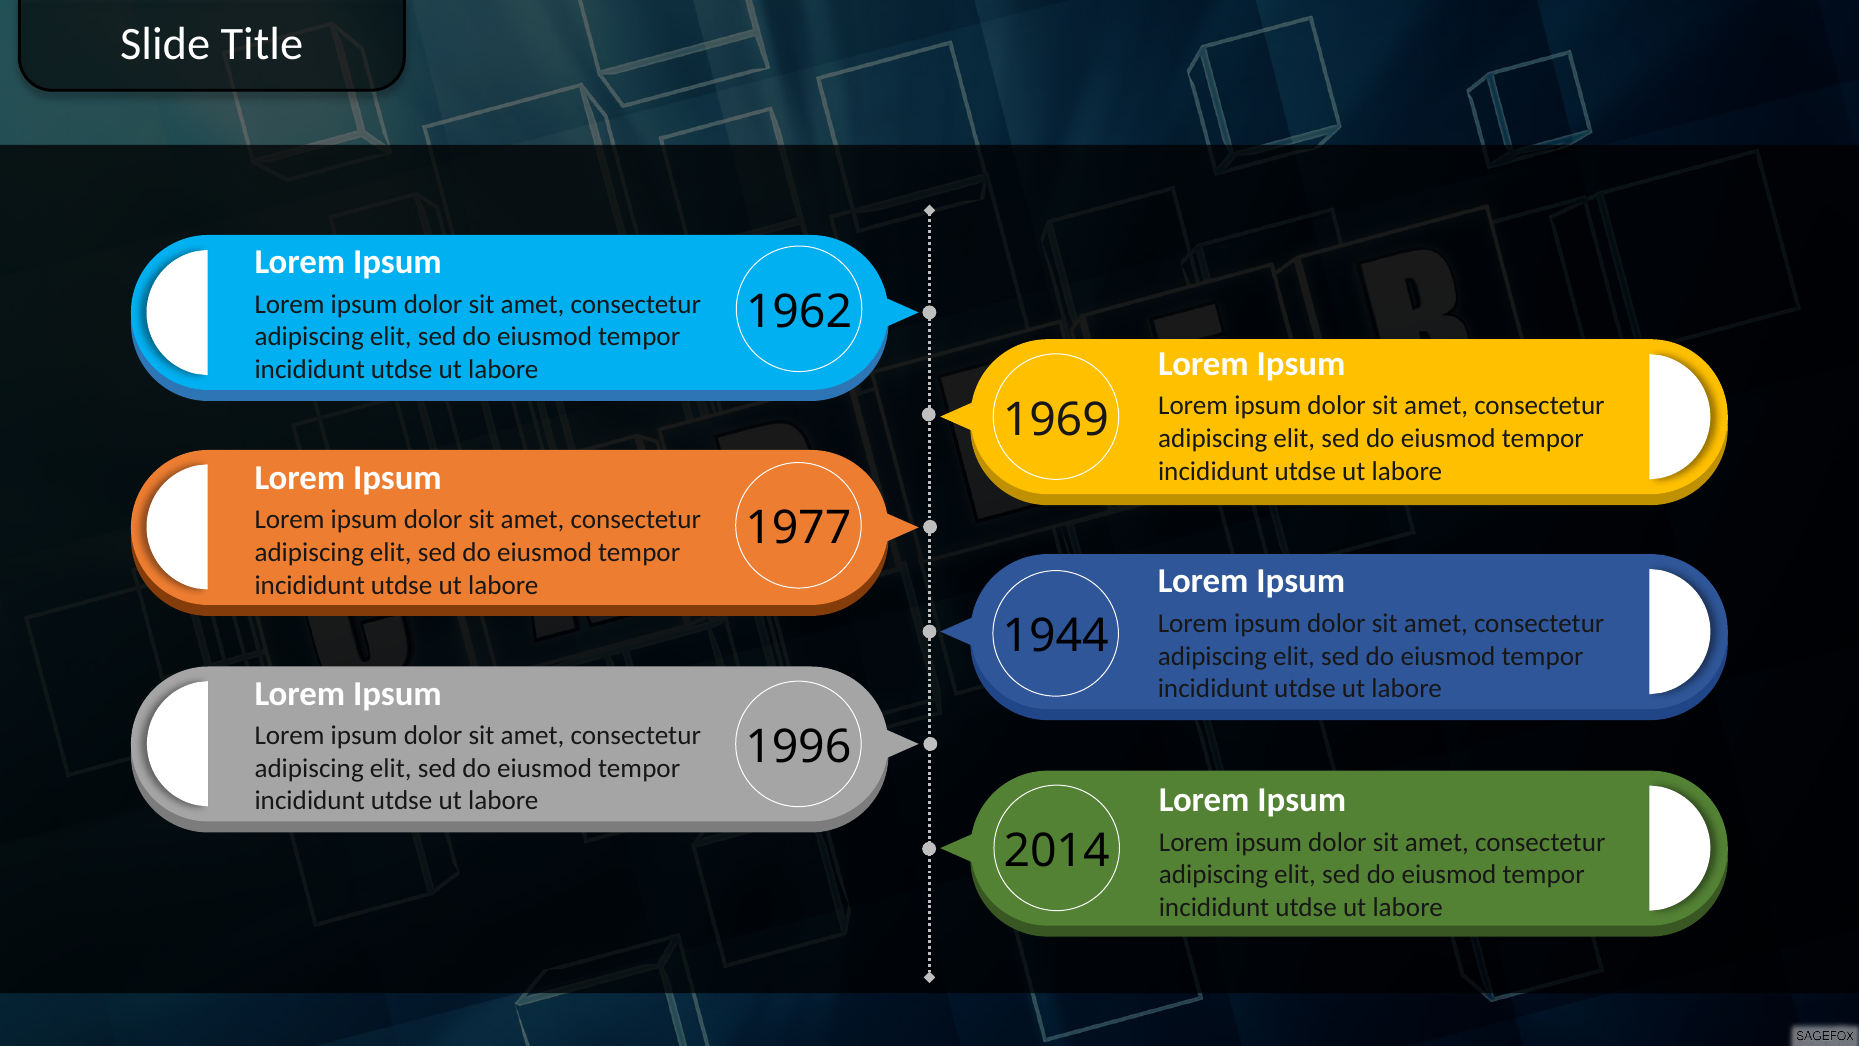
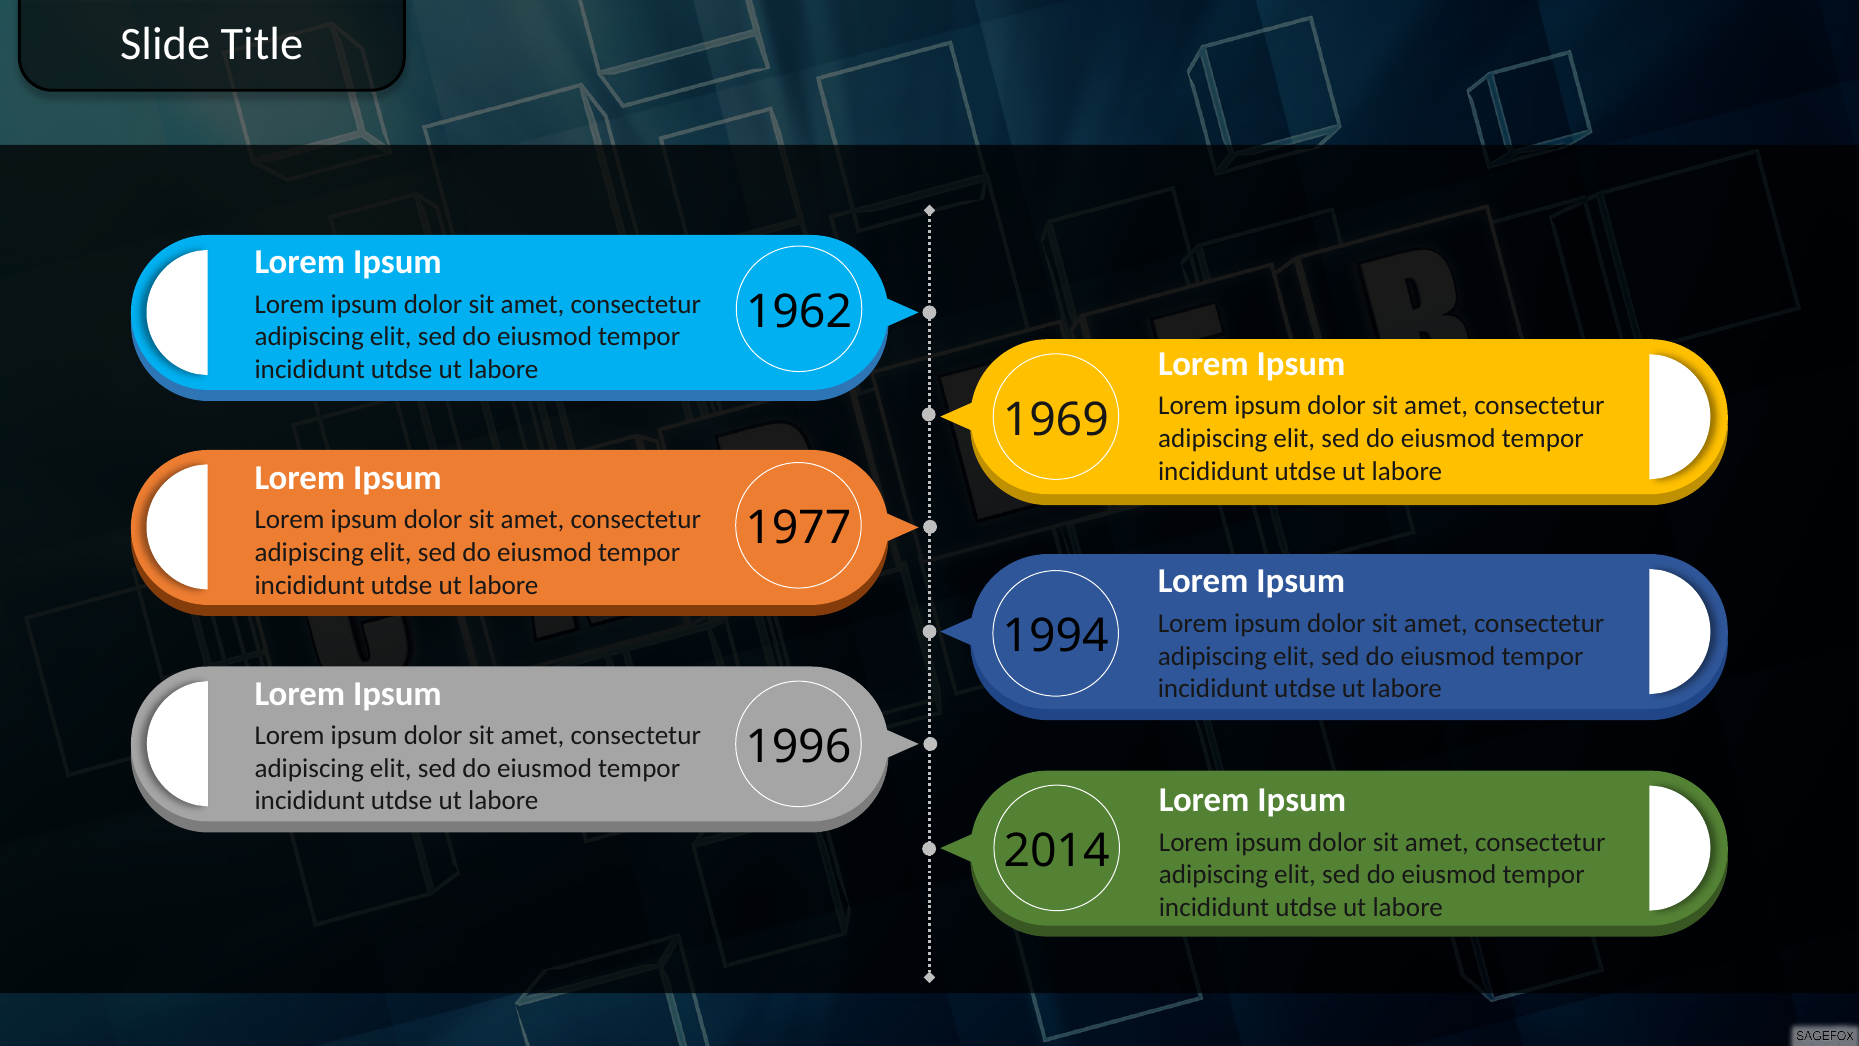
1944: 1944 -> 1994
